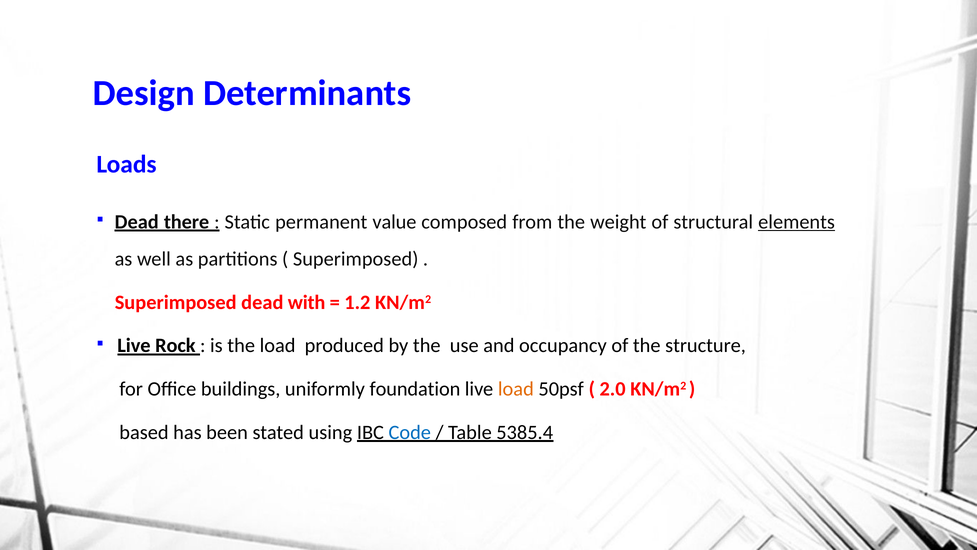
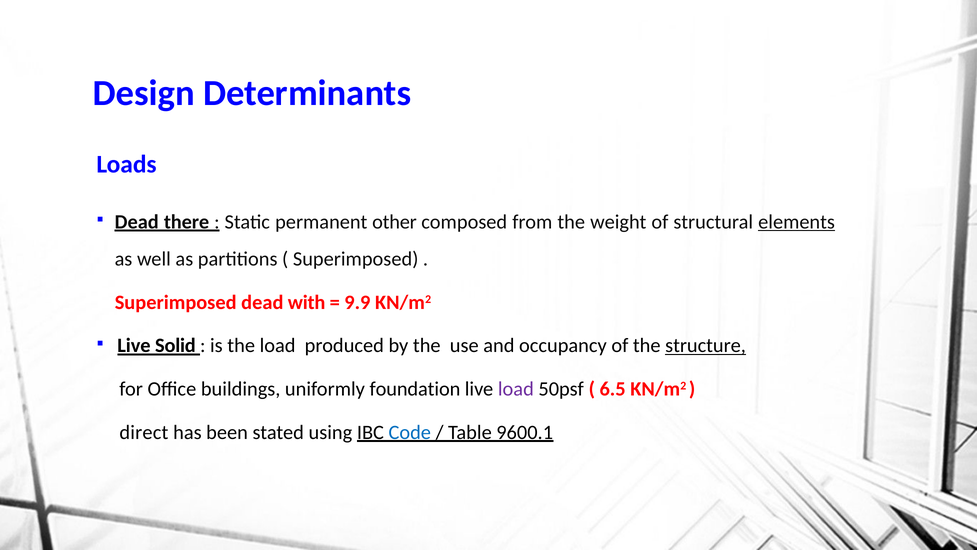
value: value -> other
1.2: 1.2 -> 9.9
Rock: Rock -> Solid
structure underline: none -> present
load at (516, 389) colour: orange -> purple
2.0: 2.0 -> 6.5
based: based -> direct
5385.4: 5385.4 -> 9600.1
